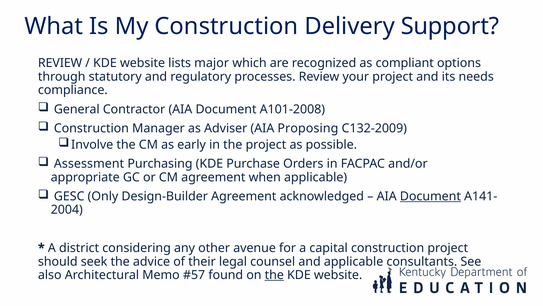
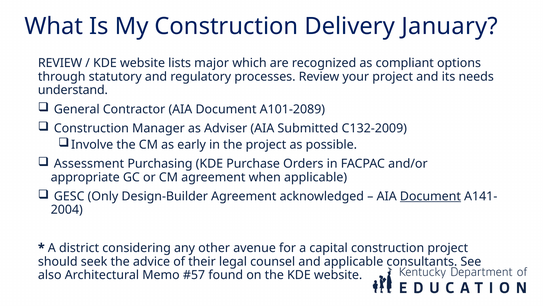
Support: Support -> January
compliance: compliance -> understand
A101-2008: A101-2008 -> A101-2089
Proposing: Proposing -> Submitted
the at (274, 275) underline: present -> none
